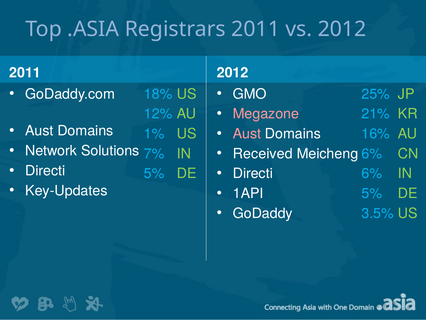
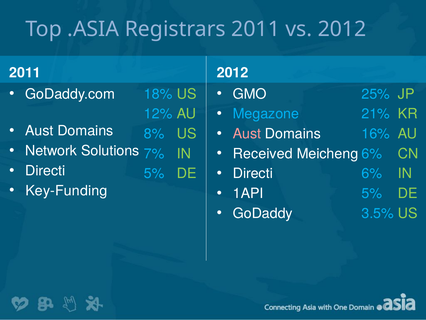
Megazone colour: pink -> light blue
1%: 1% -> 8%
Key-Updates: Key-Updates -> Key-Funding
